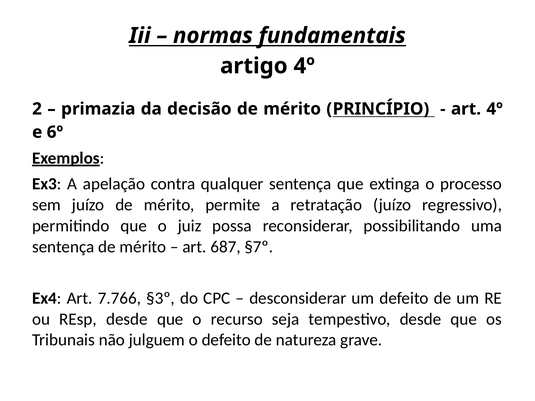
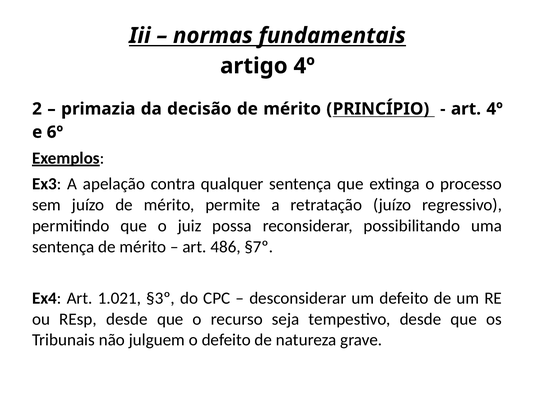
687: 687 -> 486
7.766: 7.766 -> 1.021
